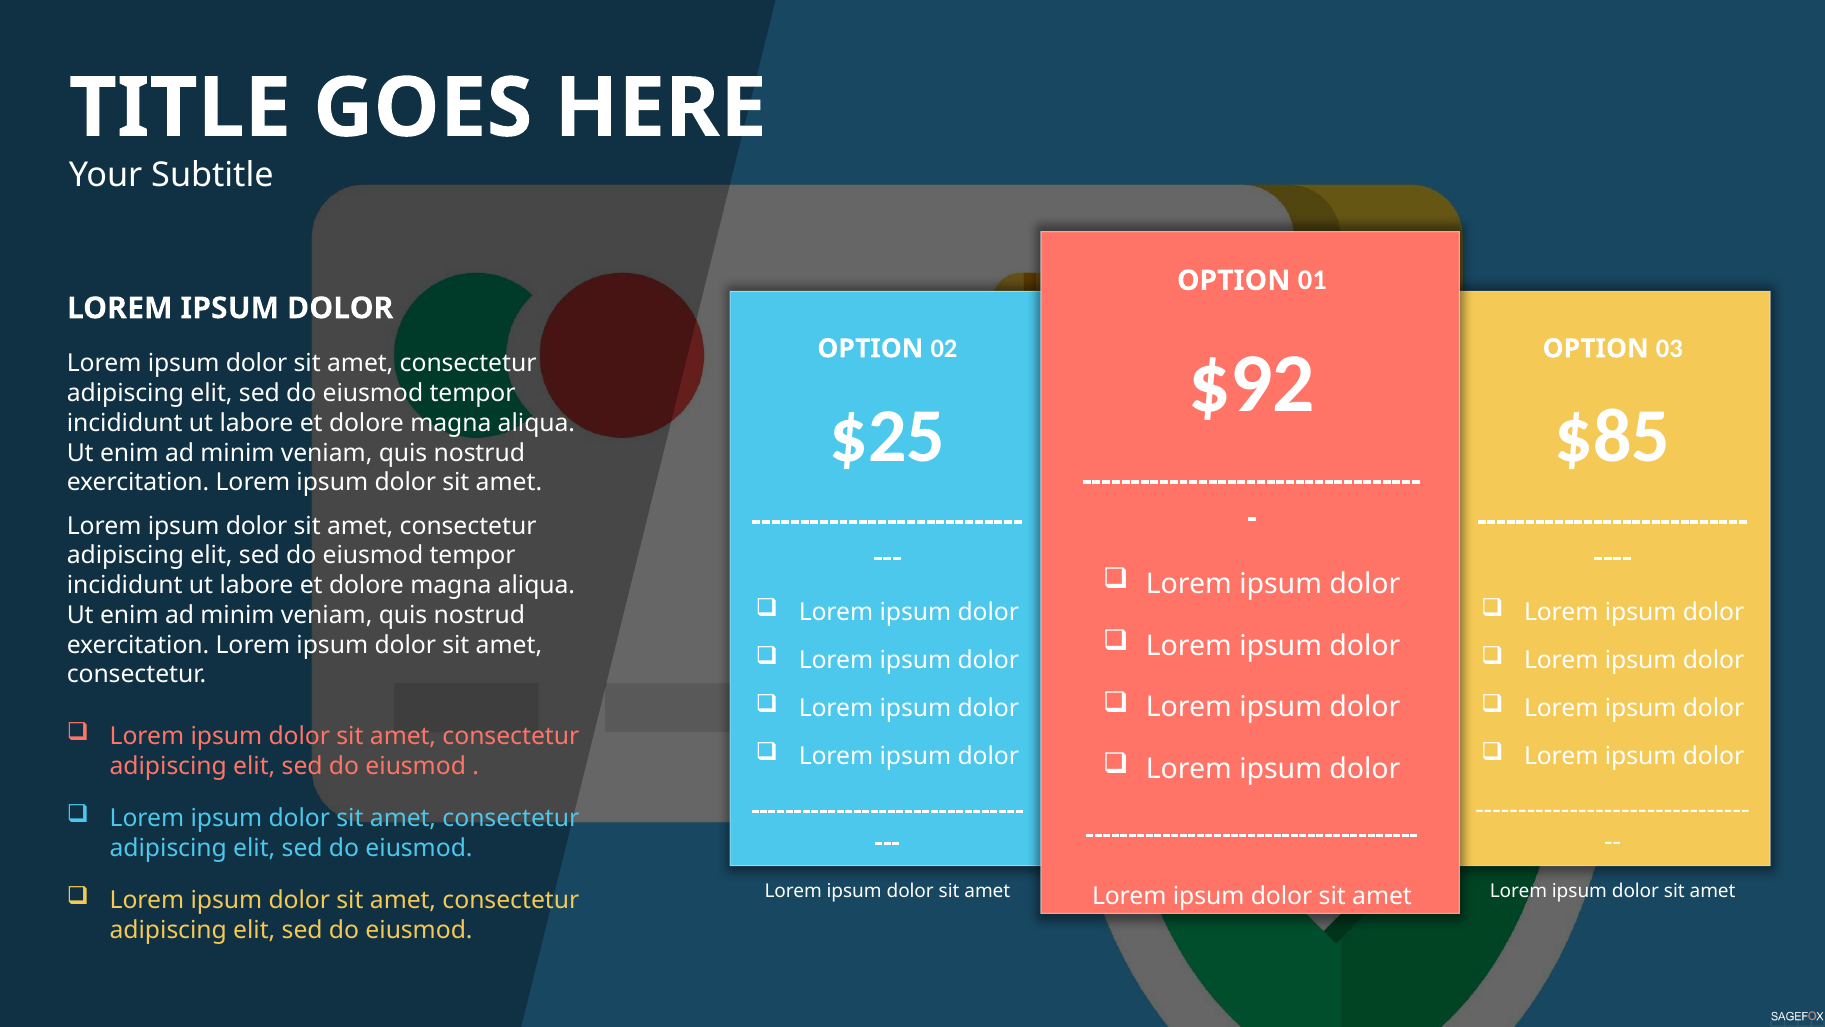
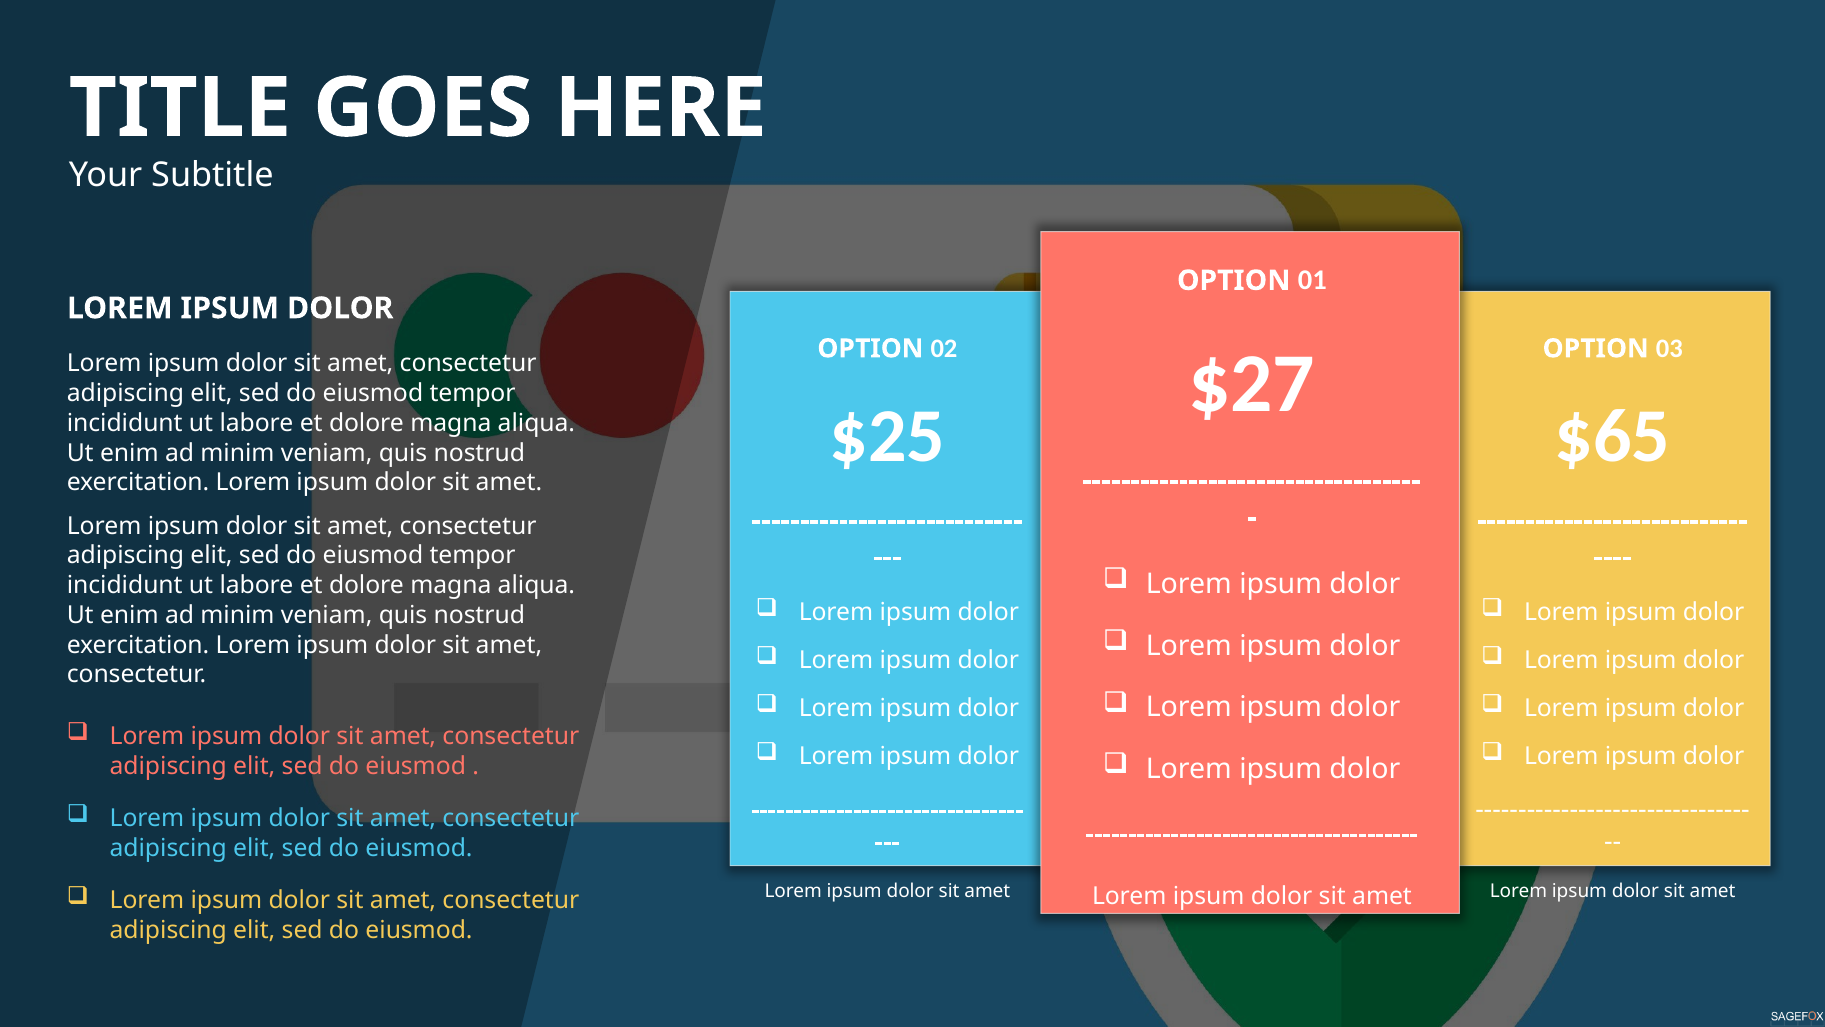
$92: $92 -> $27
$85: $85 -> $65
